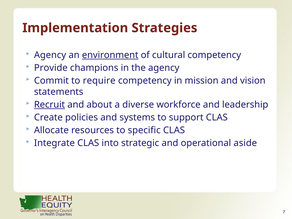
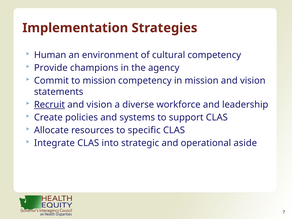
Agency at (50, 55): Agency -> Human
environment underline: present -> none
to require: require -> mission
about at (99, 105): about -> vision
